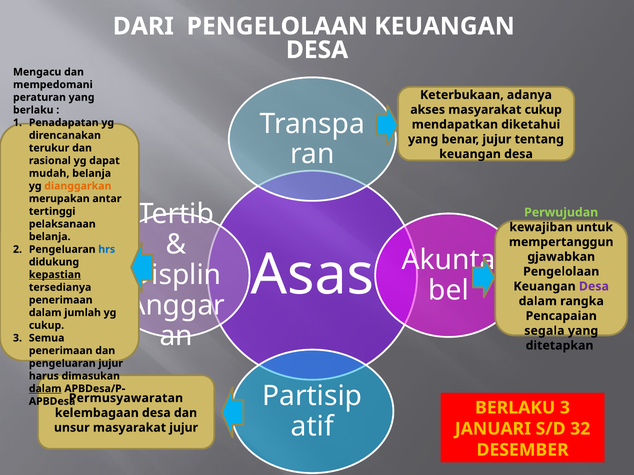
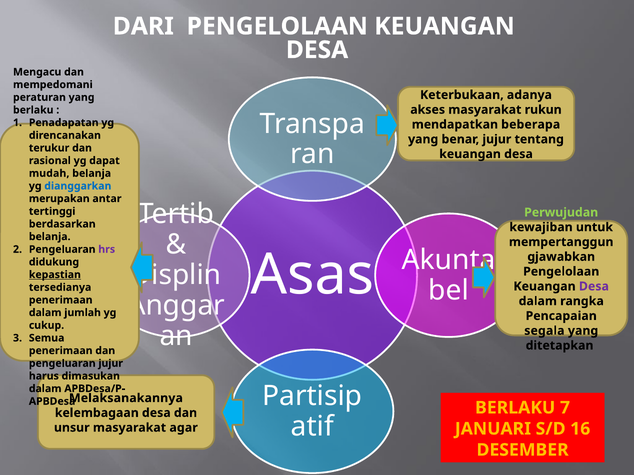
masyarakat cukup: cukup -> rukun
diketahui: diketahui -> beberapa
dianggarkan colour: orange -> blue
pelaksanaan: pelaksanaan -> berdasarkan
hrs colour: blue -> purple
dalam at (45, 389) underline: present -> none
Permusyawaratan: Permusyawaratan -> Melaksanakannya
BERLAKU 3: 3 -> 7
masyarakat jujur: jujur -> agar
32: 32 -> 16
